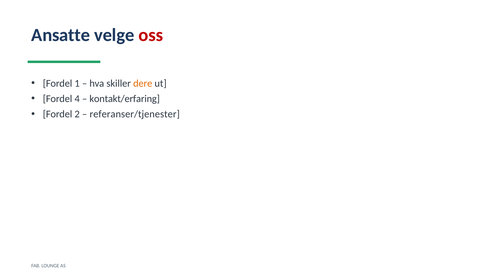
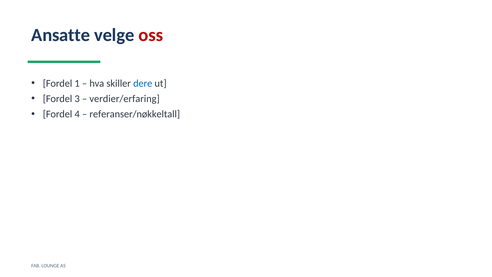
dere colour: orange -> blue
4: 4 -> 3
kontakt/erfaring: kontakt/erfaring -> verdier/erfaring
2: 2 -> 4
referanser/tjenester: referanser/tjenester -> referanser/nøkkeltall
